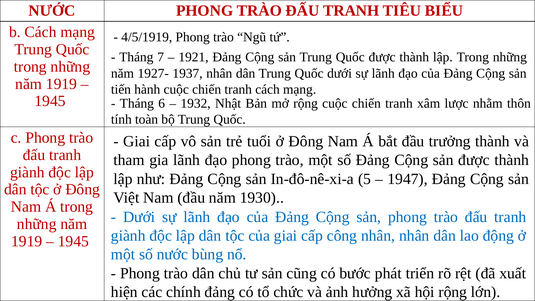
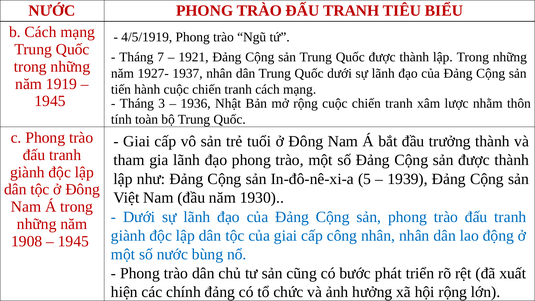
6: 6 -> 3
1932: 1932 -> 1936
1947: 1947 -> 1939
1919 at (27, 241): 1919 -> 1908
